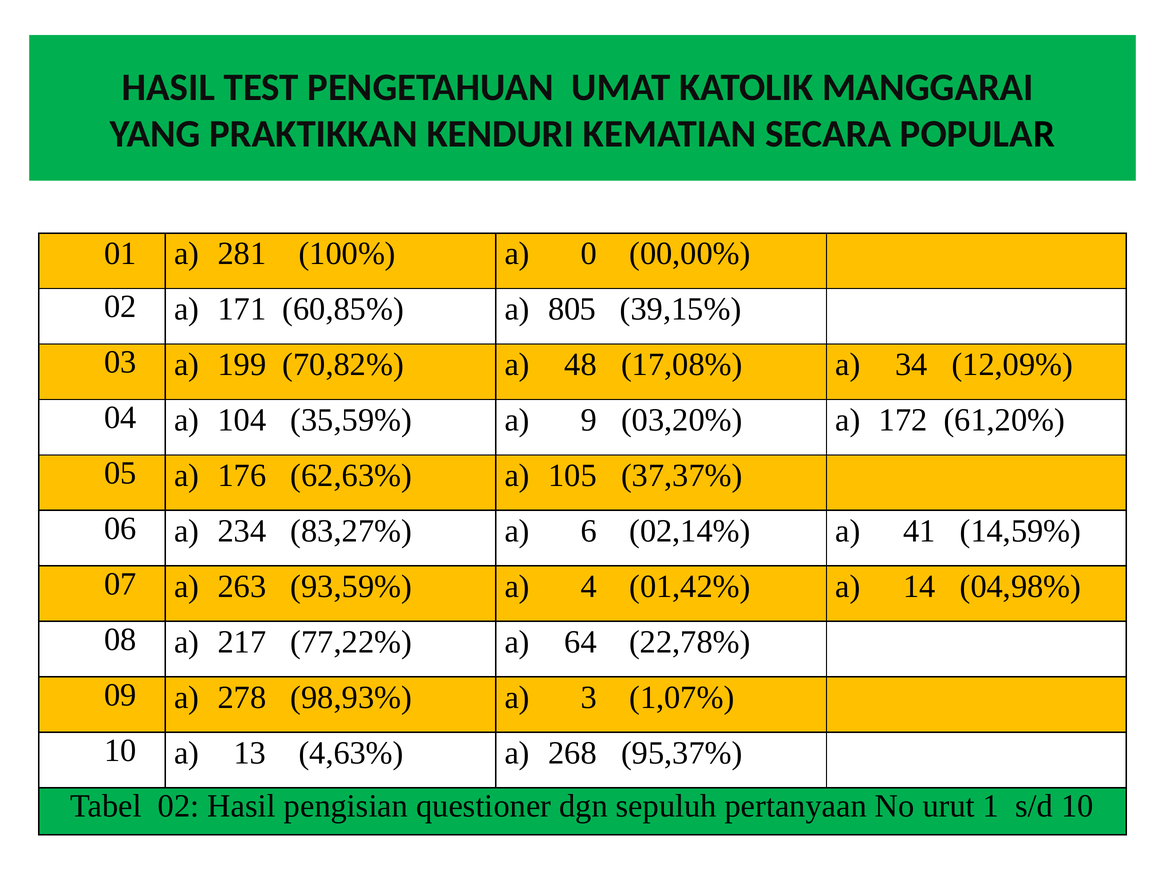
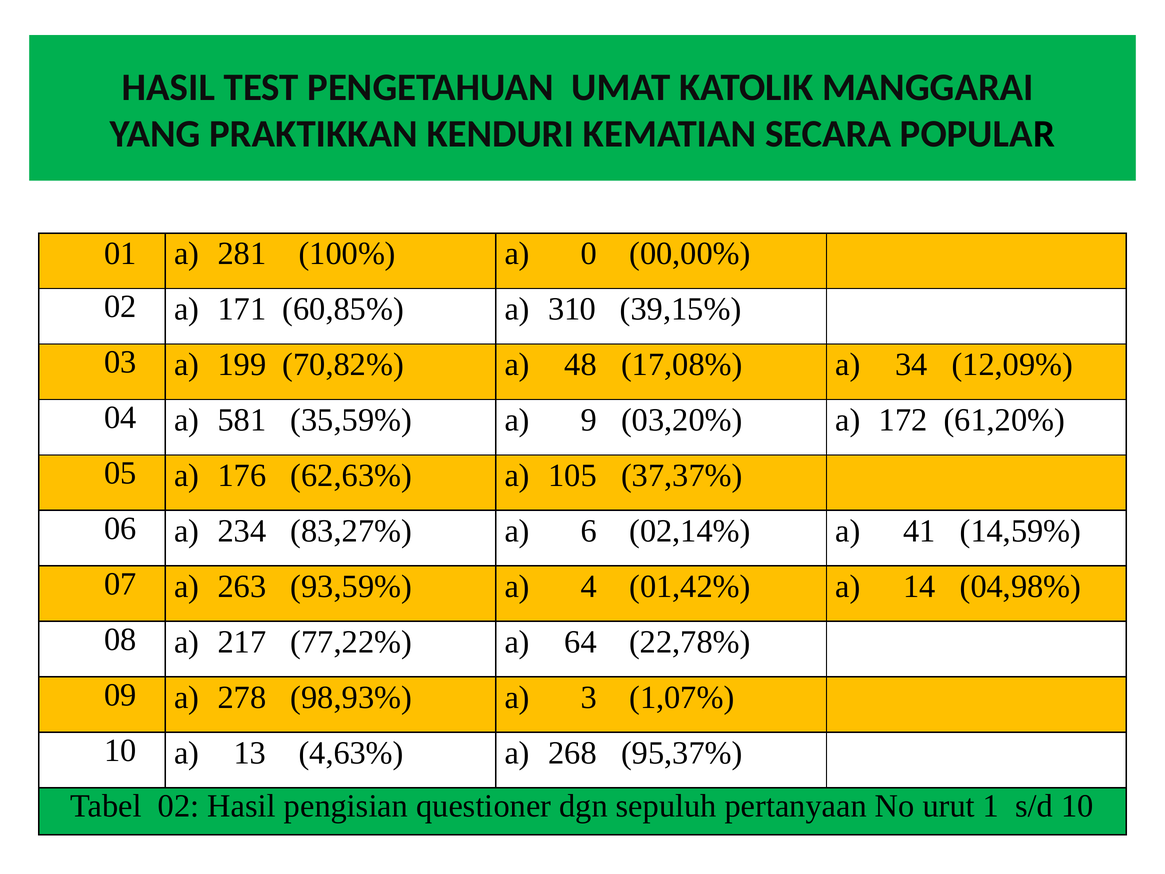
805: 805 -> 310
104: 104 -> 581
